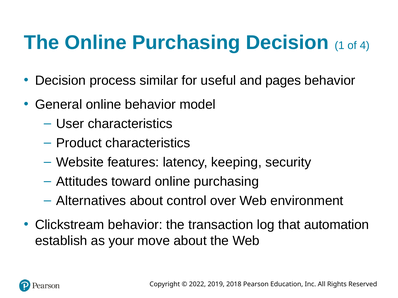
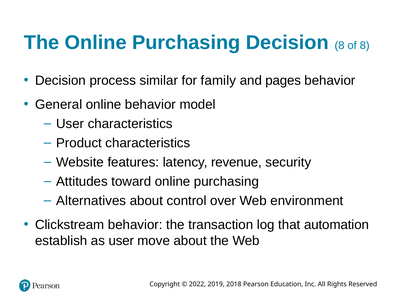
Decision 1: 1 -> 8
of 4: 4 -> 8
useful: useful -> family
keeping: keeping -> revenue
as your: your -> user
